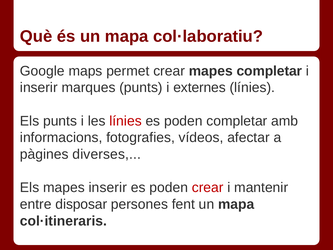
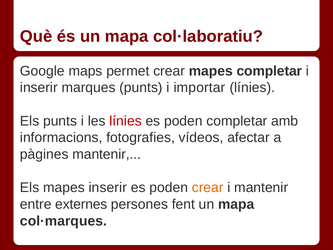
externes: externes -> importar
pàgines diverses: diverses -> mantenir
crear at (208, 187) colour: red -> orange
disposar: disposar -> externes
col·itineraris: col·itineraris -> col·marques
